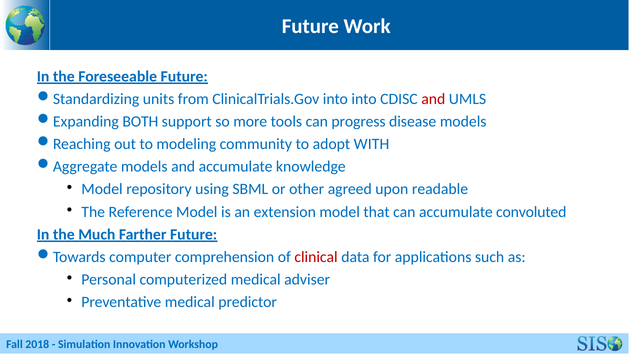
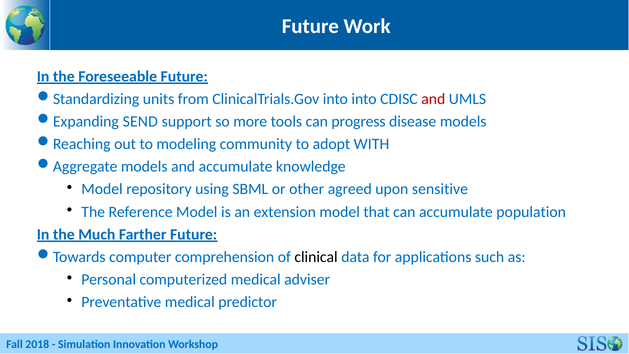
BOTH: BOTH -> SEND
readable: readable -> sensitive
convoluted: convoluted -> population
clinical colour: red -> black
